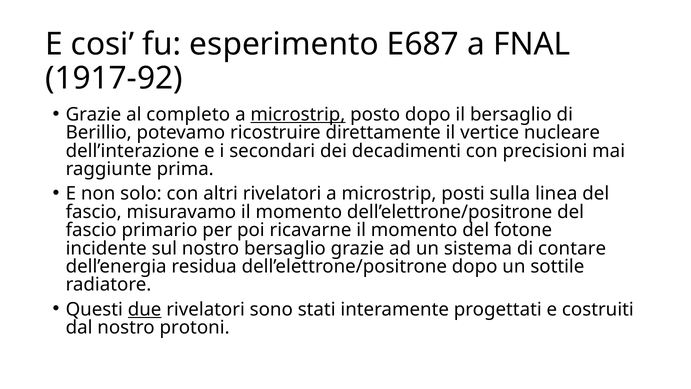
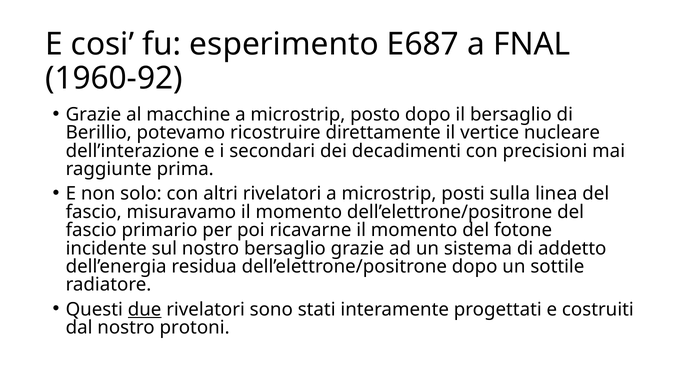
1917-92: 1917-92 -> 1960-92
completo: completo -> macchine
microstrip at (298, 114) underline: present -> none
contare: contare -> addetto
